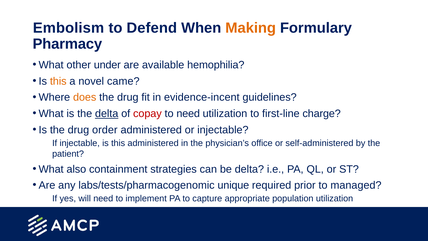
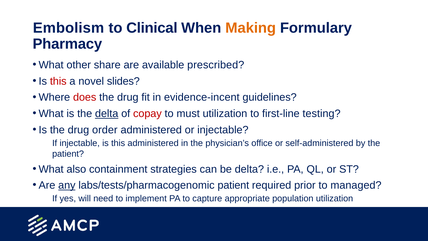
Defend: Defend -> Clinical
under: under -> share
hemophilia: hemophilia -> prescribed
this at (58, 81) colour: orange -> red
came: came -> slides
does colour: orange -> red
to need: need -> must
charge: charge -> testing
any underline: none -> present
labs/tests/pharmacogenomic unique: unique -> patient
